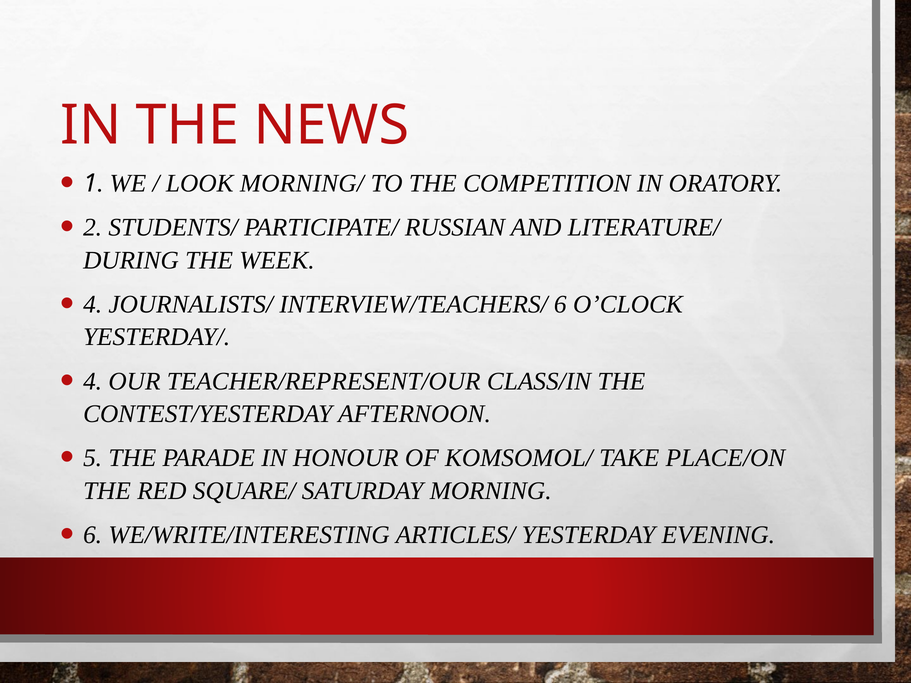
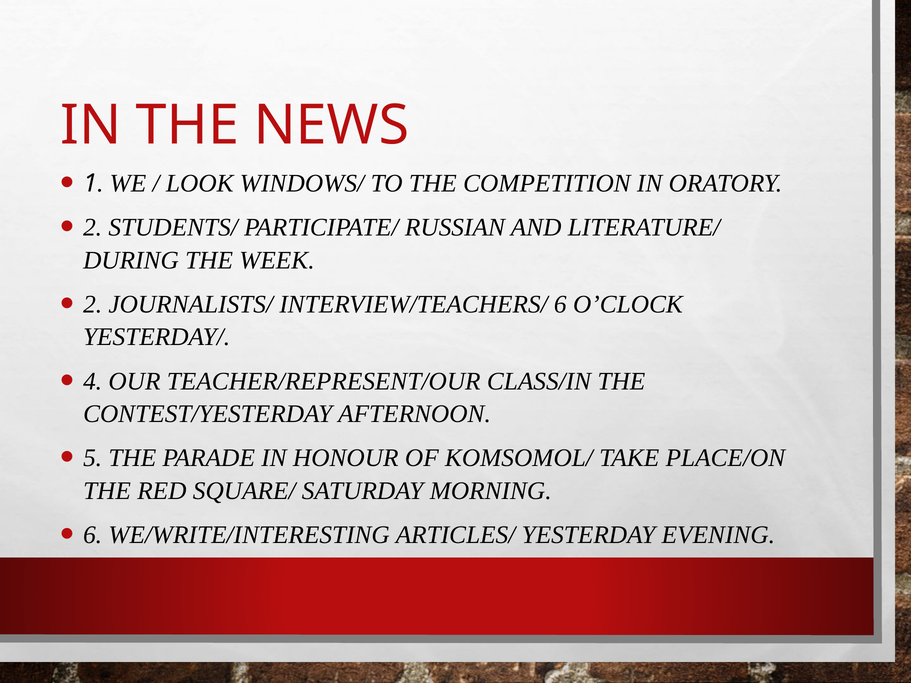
MORNING/: MORNING/ -> WINDOWS/
4 at (93, 304): 4 -> 2
